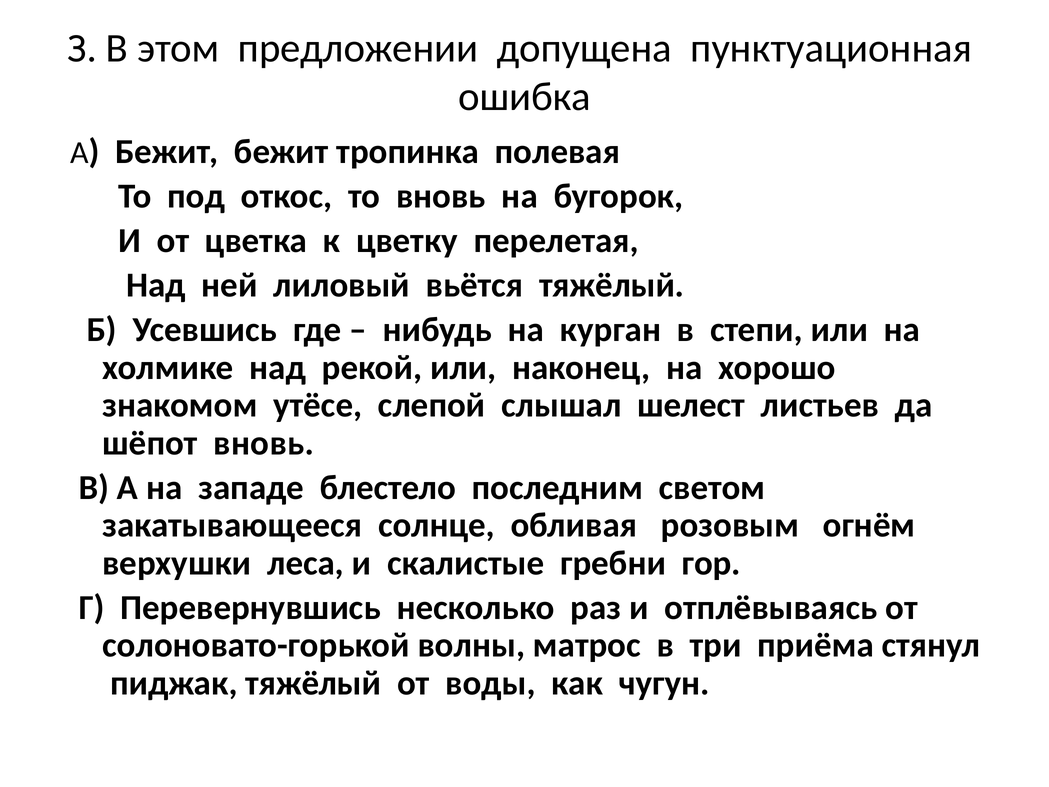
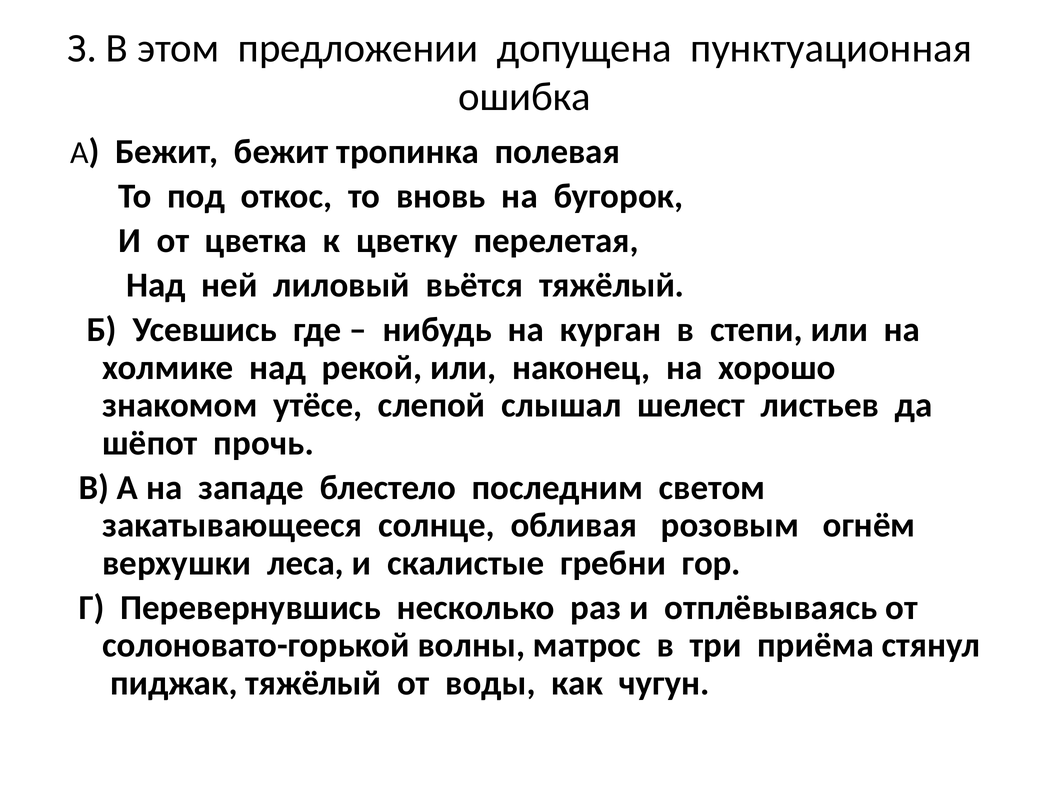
шёпот вновь: вновь -> прочь
